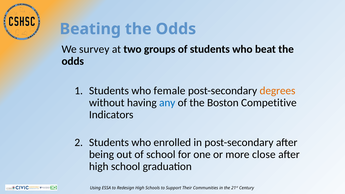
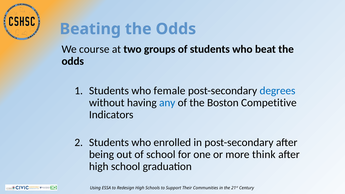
survey: survey -> course
degrees colour: orange -> blue
close: close -> think
